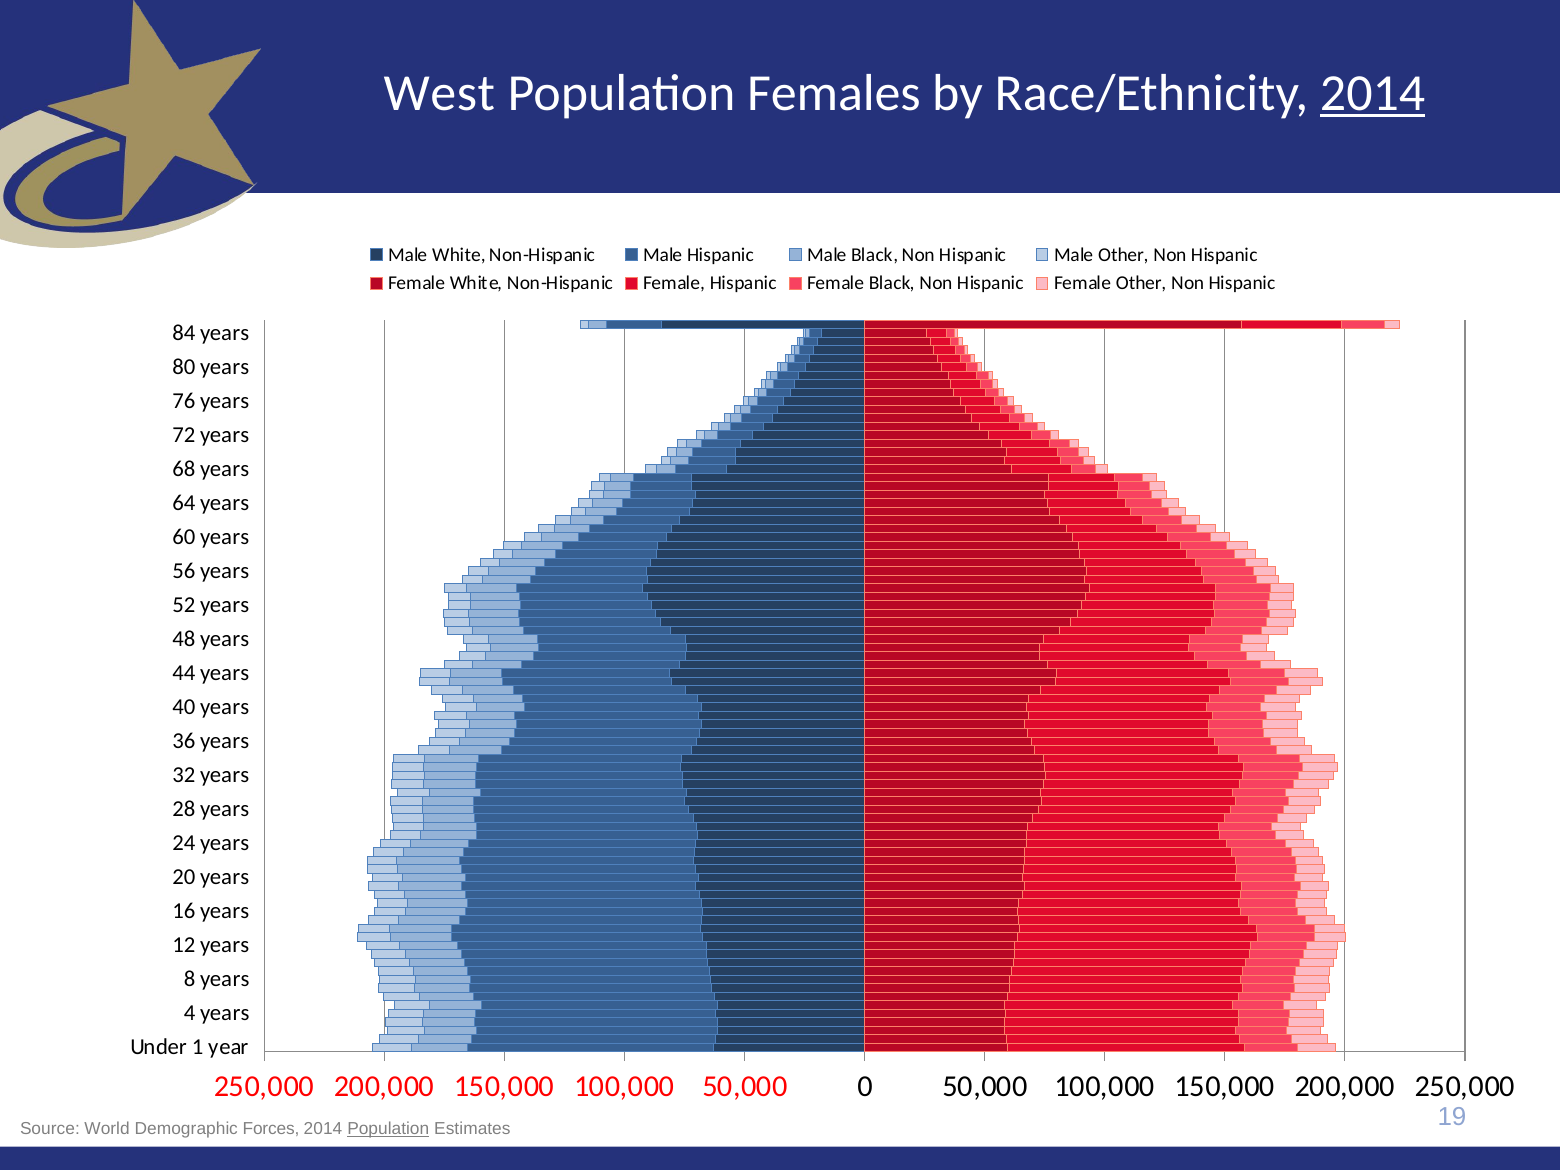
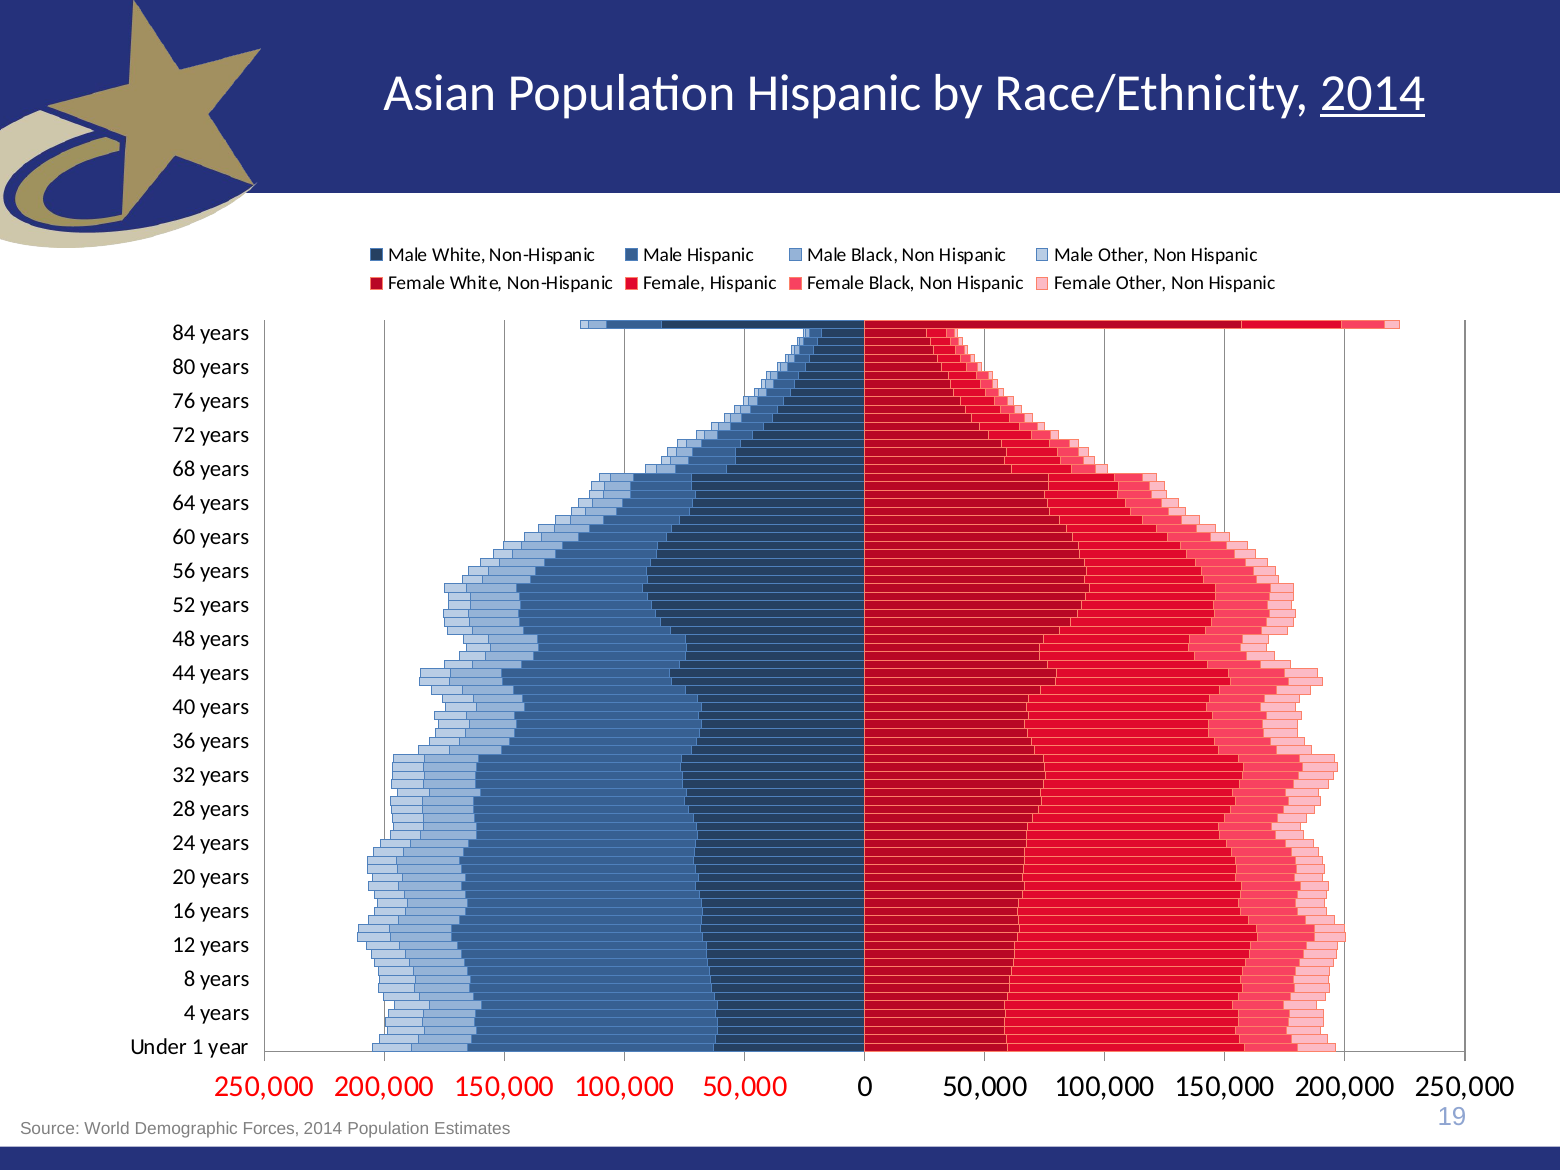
West: West -> Asian
Population Females: Females -> Hispanic
Population at (388, 1129) underline: present -> none
